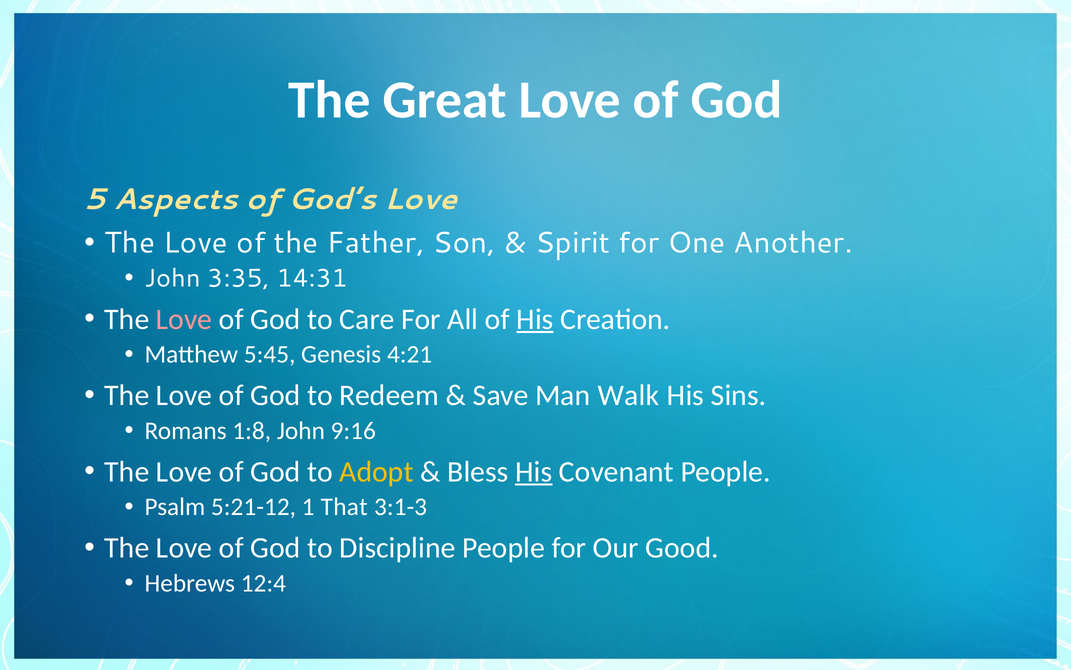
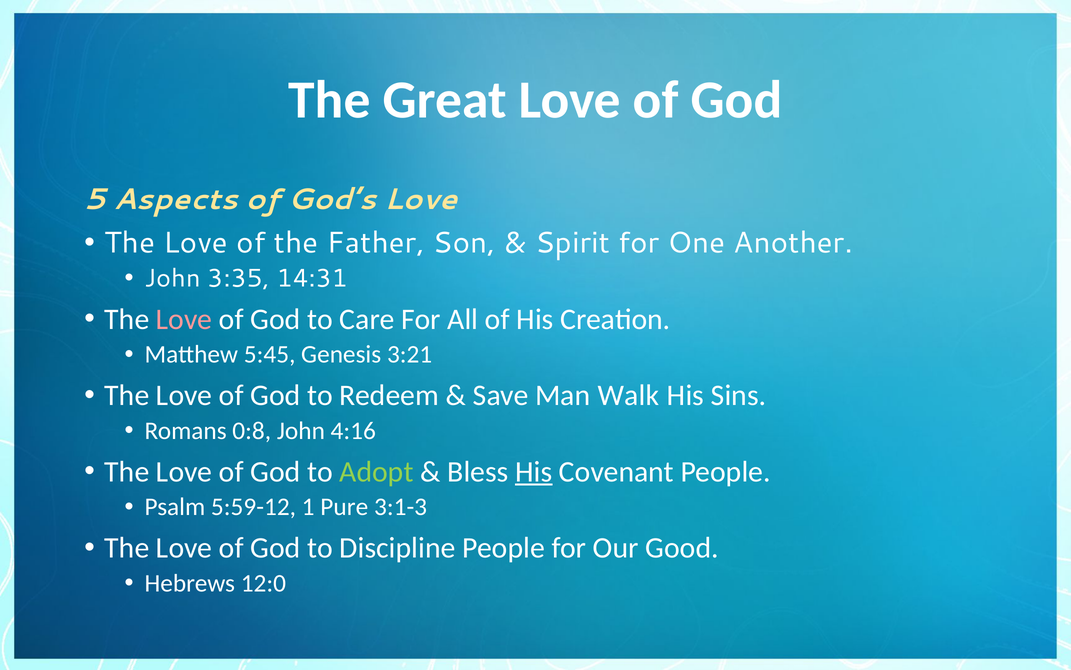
His at (535, 319) underline: present -> none
4:21: 4:21 -> 3:21
1:8: 1:8 -> 0:8
9:16: 9:16 -> 4:16
Adopt colour: yellow -> light green
5:21-12: 5:21-12 -> 5:59-12
That: That -> Pure
12:4: 12:4 -> 12:0
